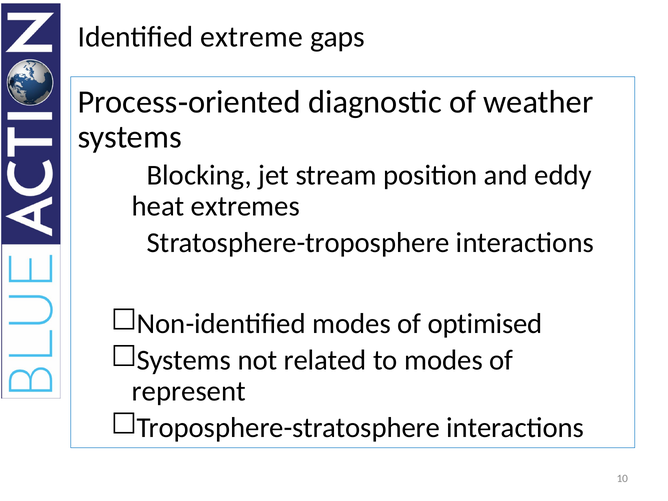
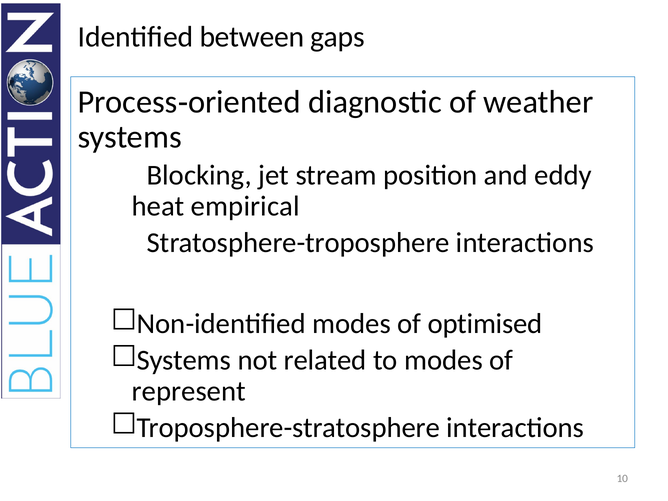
extreme: extreme -> between
extremes: extremes -> empirical
